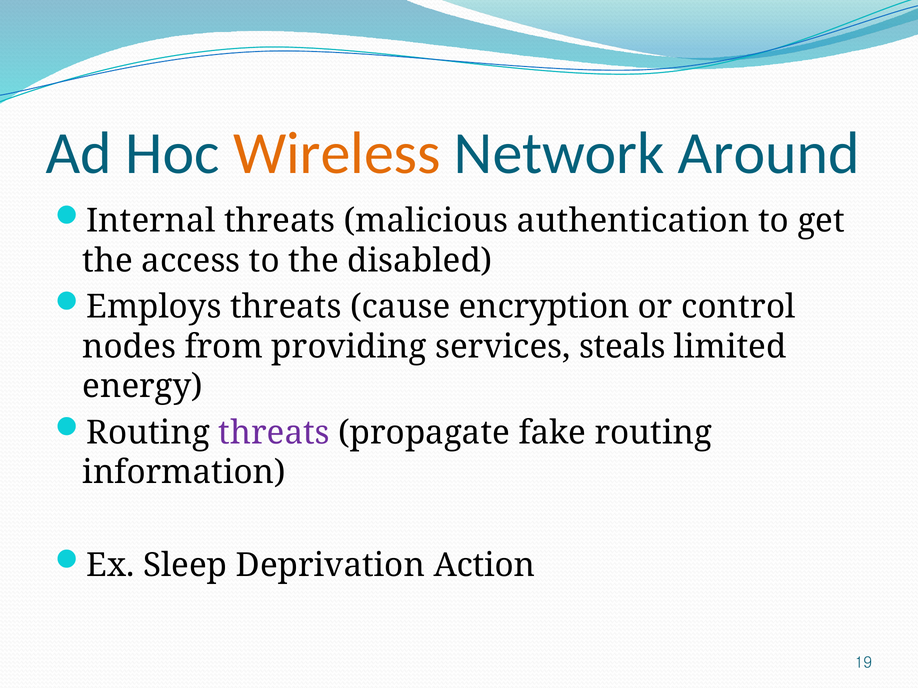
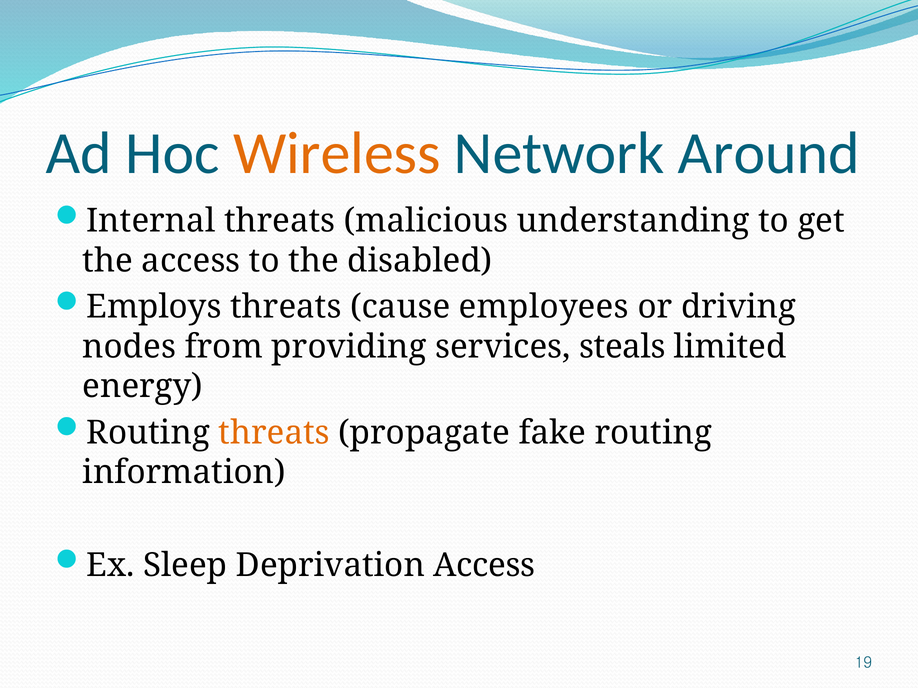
authentication: authentication -> understanding
encryption: encryption -> employees
control: control -> driving
threats at (274, 433) colour: purple -> orange
Deprivation Action: Action -> Access
